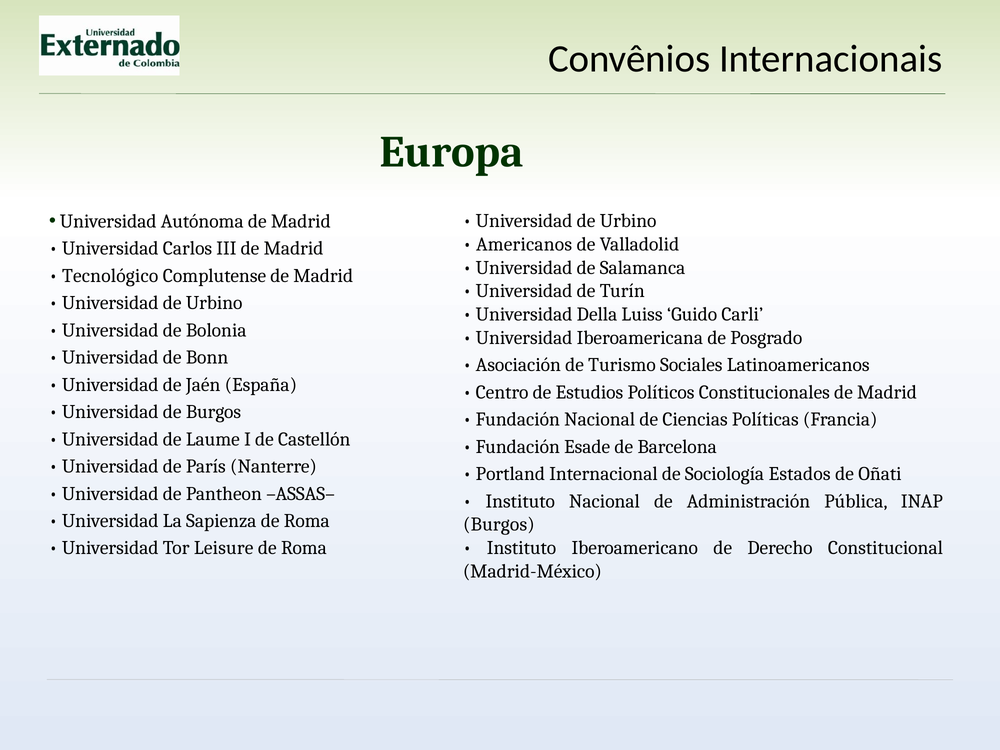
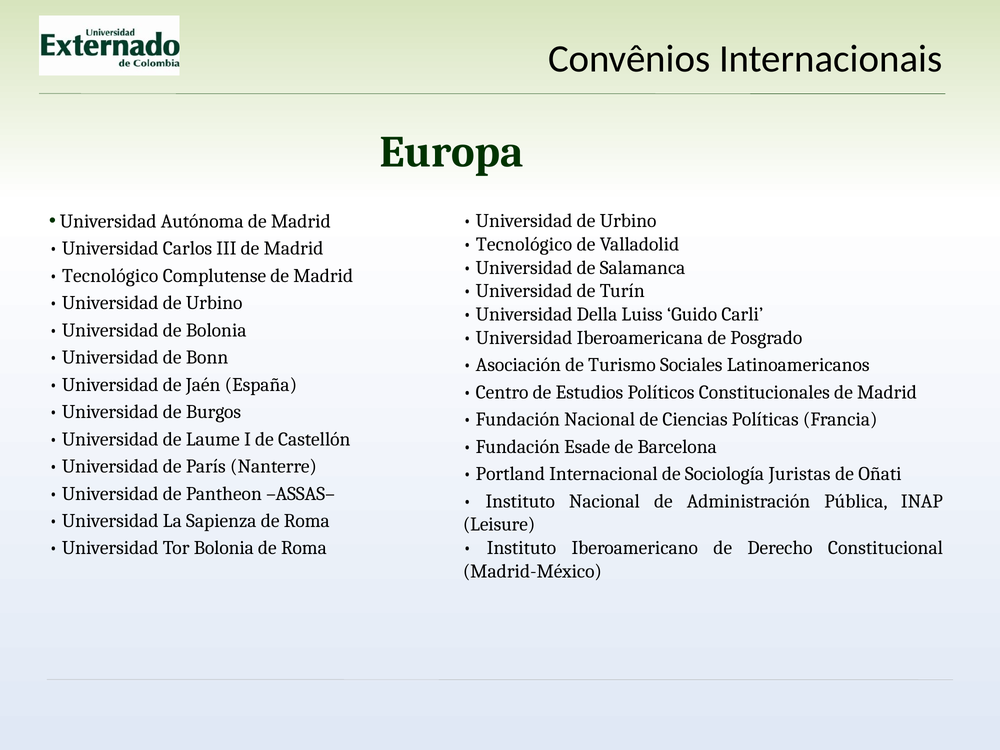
Americanos at (524, 244): Americanos -> Tecnológico
Estados: Estados -> Juristas
Burgos at (499, 525): Burgos -> Leisure
Tor Leisure: Leisure -> Bolonia
